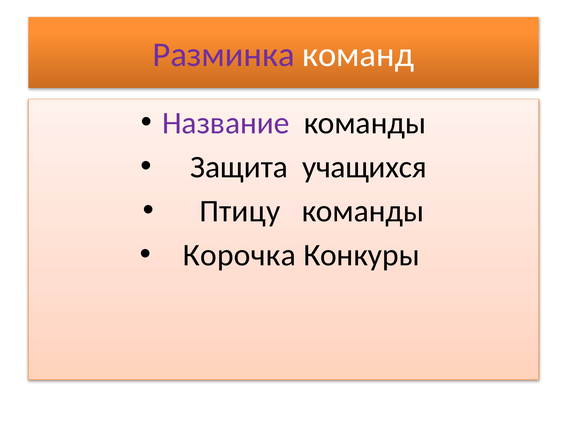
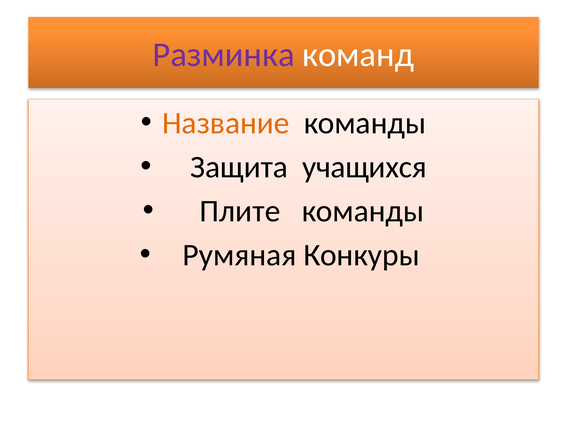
Название colour: purple -> orange
Птицу: Птицу -> Плите
Корочка: Корочка -> Румяная
